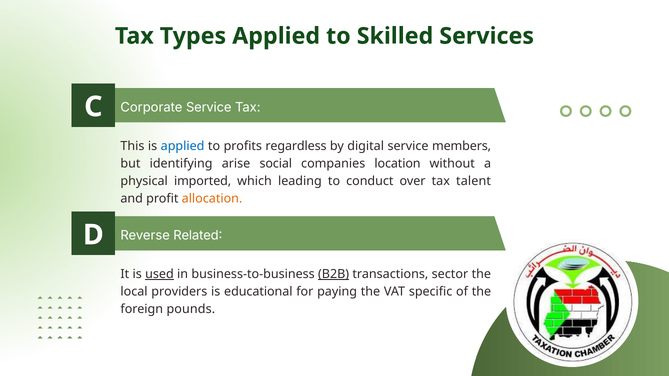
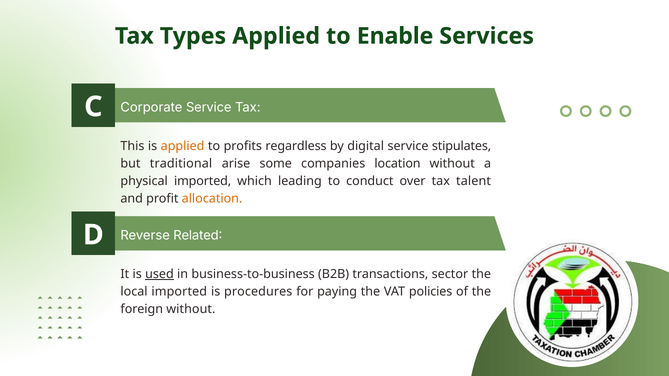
Skilled: Skilled -> Enable
applied at (183, 146) colour: blue -> orange
members: members -> stipulates
identifying: identifying -> traditional
social: social -> some
B2B underline: present -> none
local providers: providers -> imported
educational: educational -> procedures
specific: specific -> policies
foreign pounds: pounds -> without
